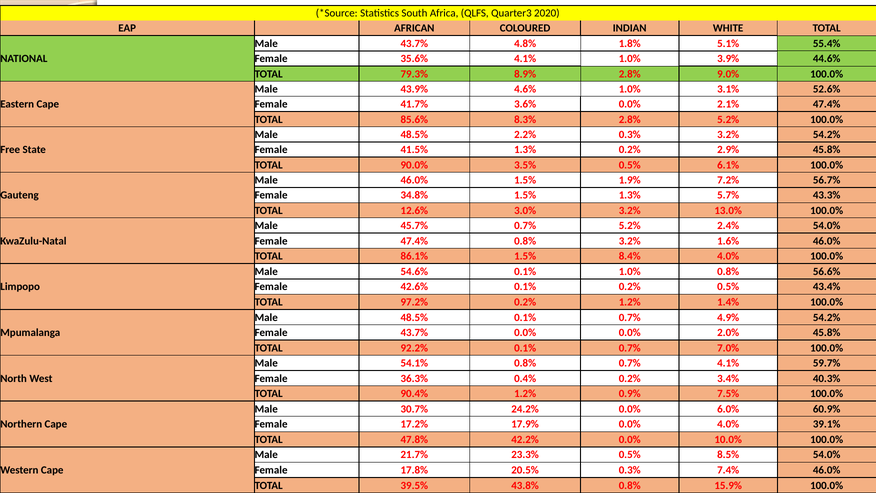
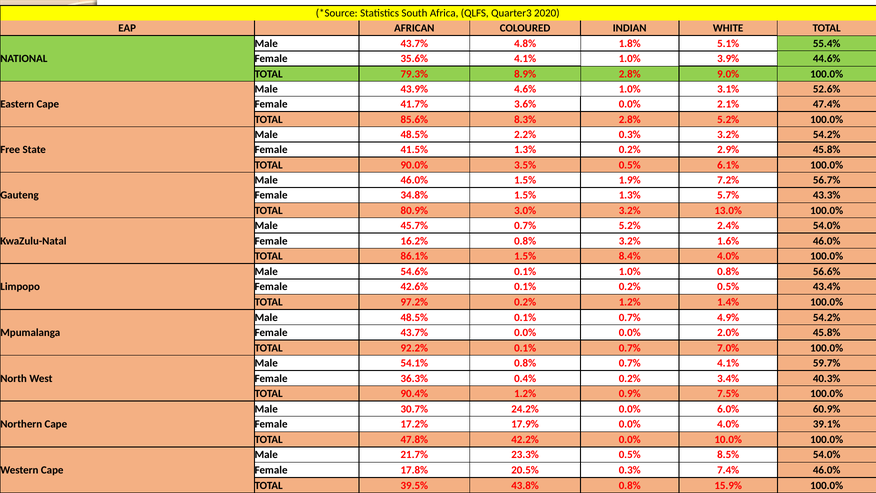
12.6%: 12.6% -> 80.9%
Female 47.4%: 47.4% -> 16.2%
